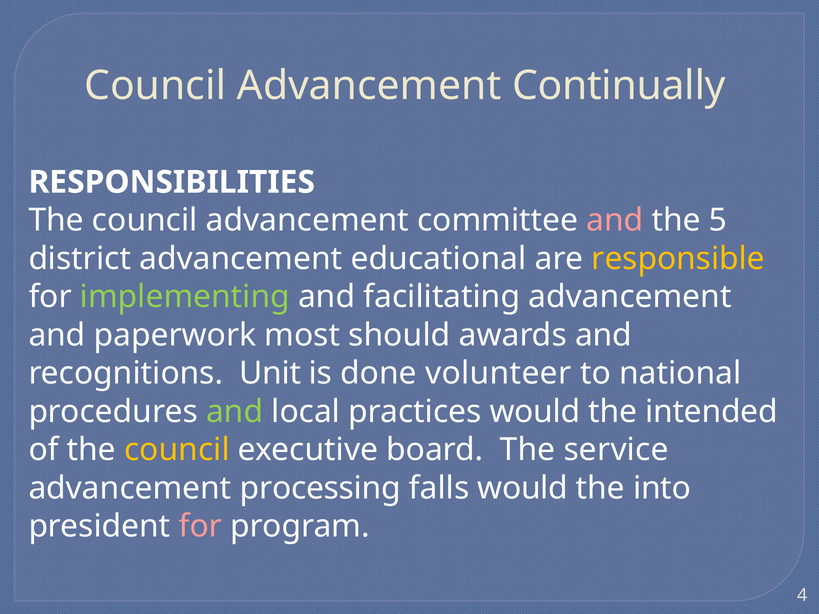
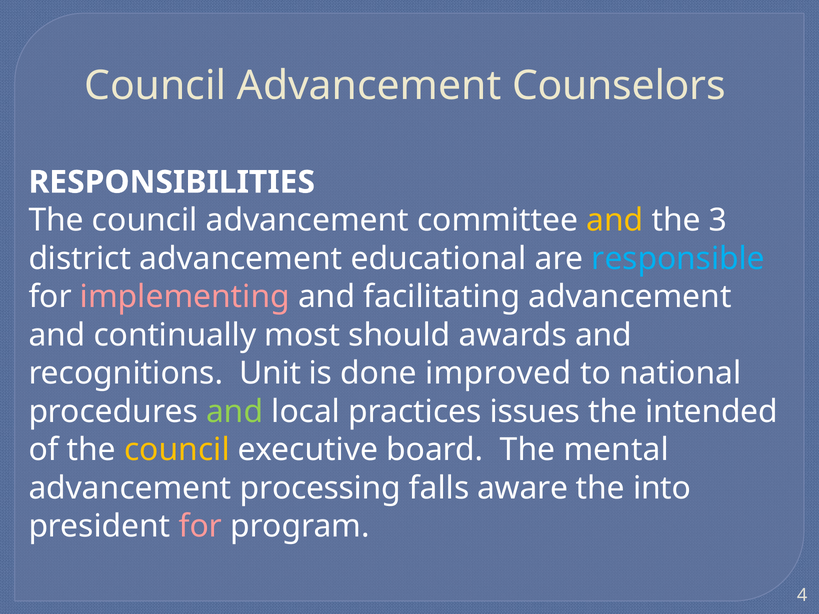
Continually: Continually -> Counselors
and at (615, 221) colour: pink -> yellow
5: 5 -> 3
responsible colour: yellow -> light blue
implementing colour: light green -> pink
paperwork: paperwork -> continually
volunteer: volunteer -> improved
practices would: would -> issues
service: service -> mental
falls would: would -> aware
